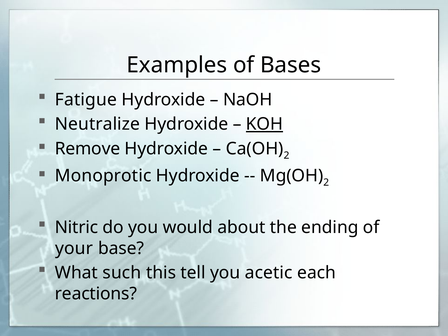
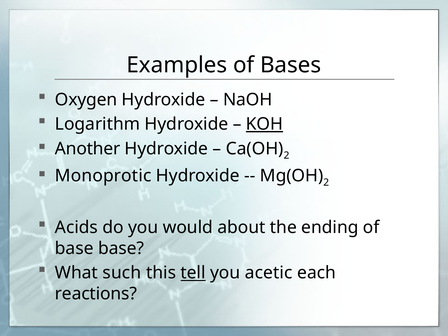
Fatigue: Fatigue -> Oxygen
Neutralize: Neutralize -> Logarithm
Remove: Remove -> Another
Nitric: Nitric -> Acids
your at (74, 248): your -> base
tell underline: none -> present
